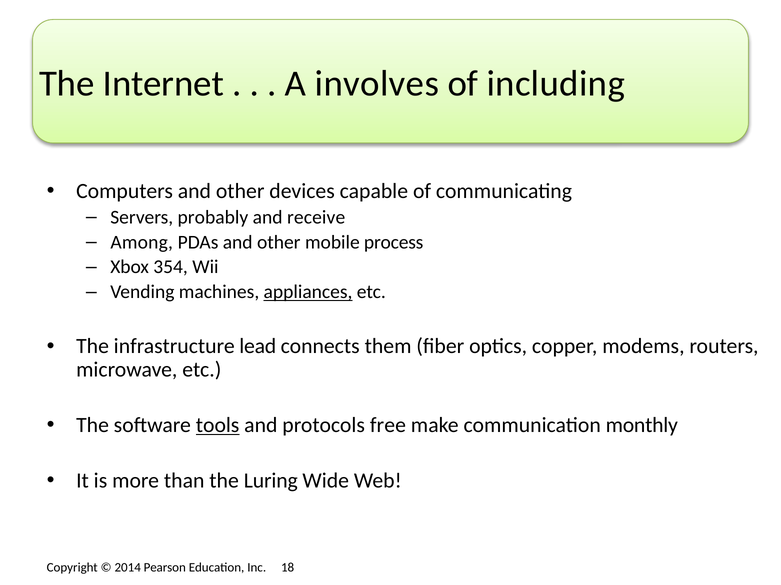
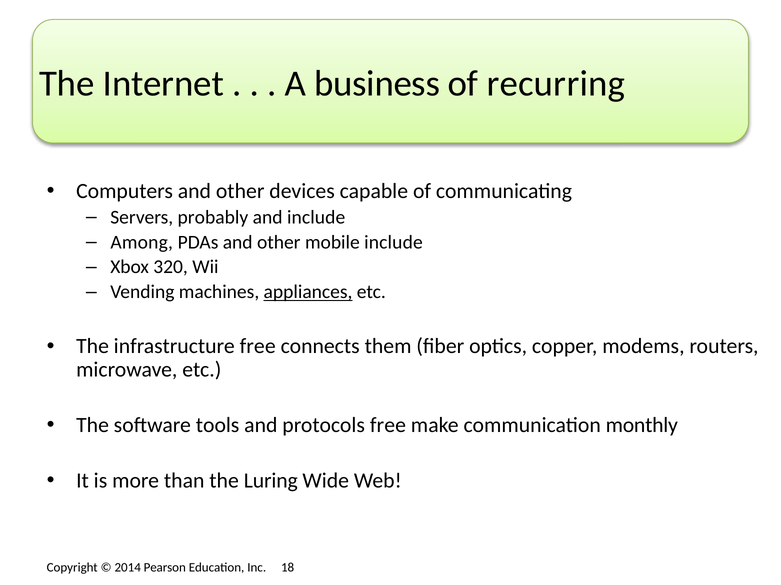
involves: involves -> business
including: including -> recurring
and receive: receive -> include
mobile process: process -> include
354: 354 -> 320
infrastructure lead: lead -> free
tools underline: present -> none
